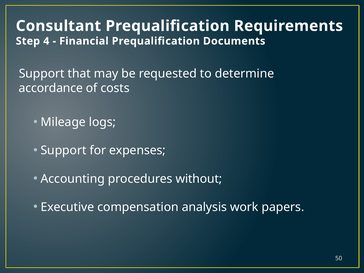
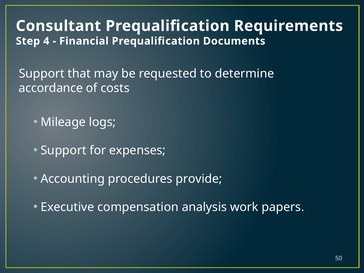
without: without -> provide
